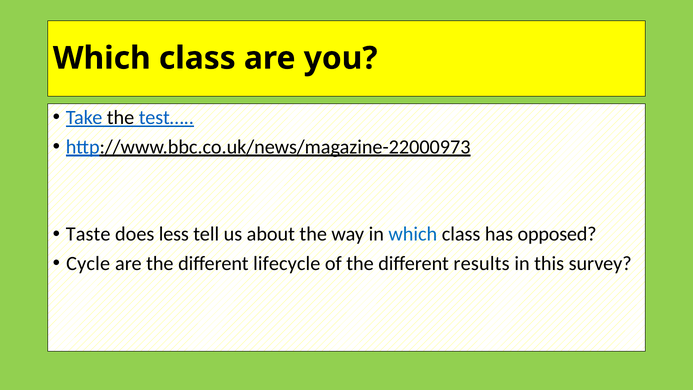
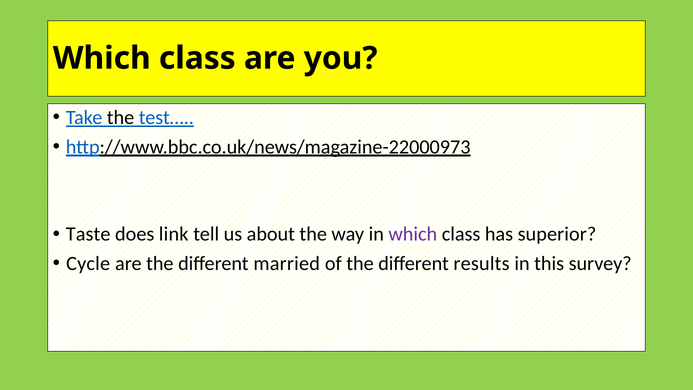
less: less -> link
which at (413, 234) colour: blue -> purple
opposed: opposed -> superior
lifecycle: lifecycle -> married
